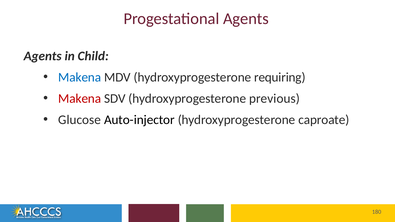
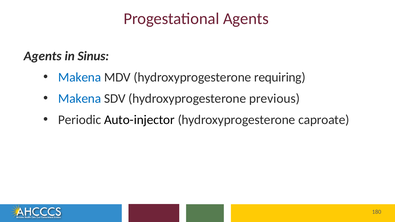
Child: Child -> Sinus
Makena at (80, 99) colour: red -> blue
Glucose: Glucose -> Periodic
